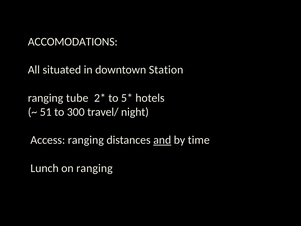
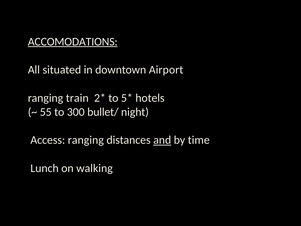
ACCOMODATIONS underline: none -> present
Station: Station -> Airport
tube: tube -> train
51: 51 -> 55
travel/: travel/ -> bullet/
on ranging: ranging -> walking
